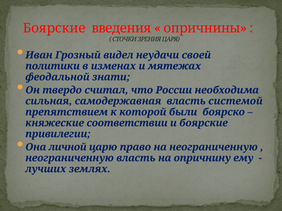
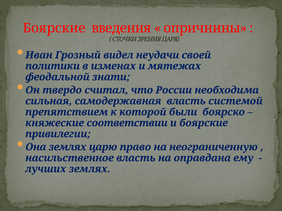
Она личной: личной -> землях
неограниченную at (70, 158): неограниченную -> насильственное
опричнину: опричнину -> оправдана
